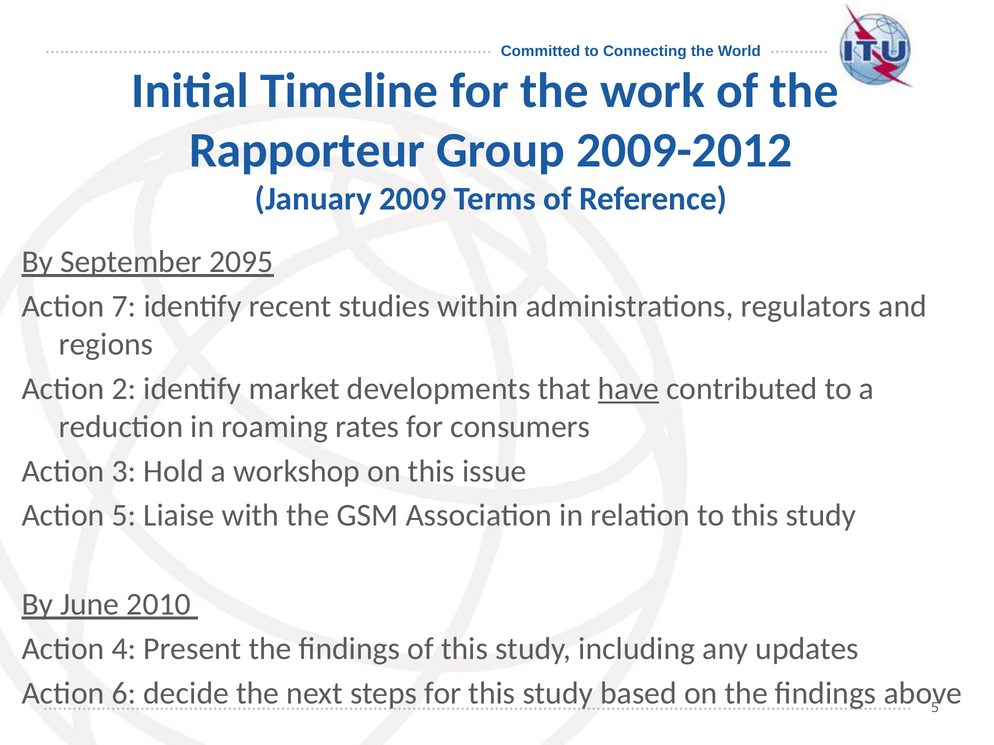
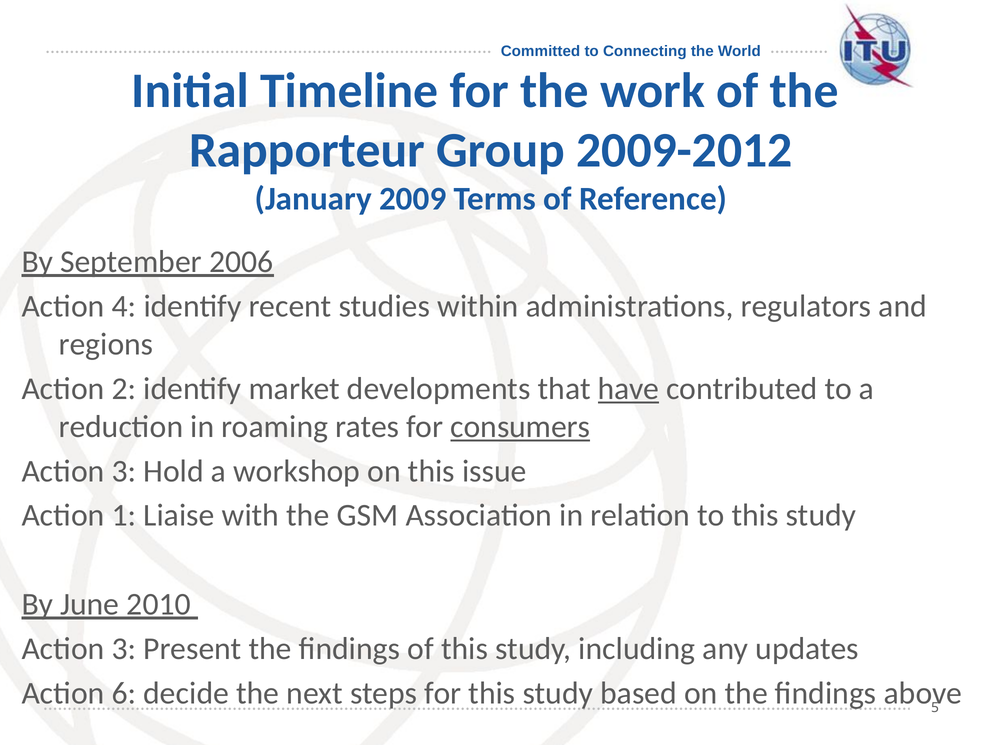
2095: 2095 -> 2006
7: 7 -> 4
consumers underline: none -> present
Action 5: 5 -> 1
4 at (124, 649): 4 -> 3
